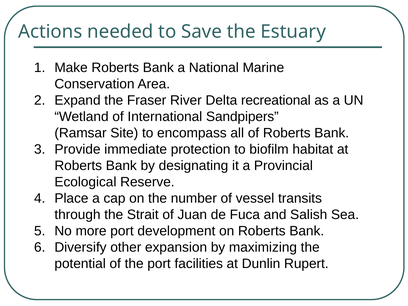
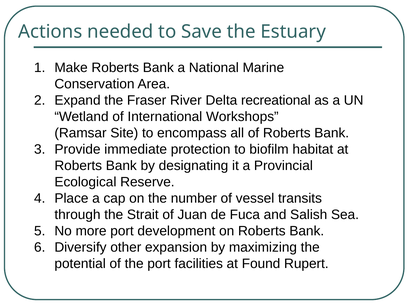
Sandpipers: Sandpipers -> Workshops
Dunlin: Dunlin -> Found
